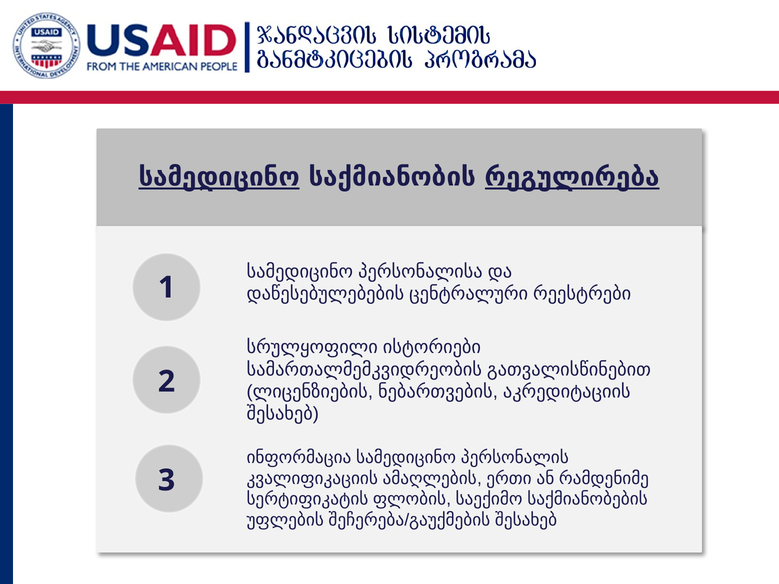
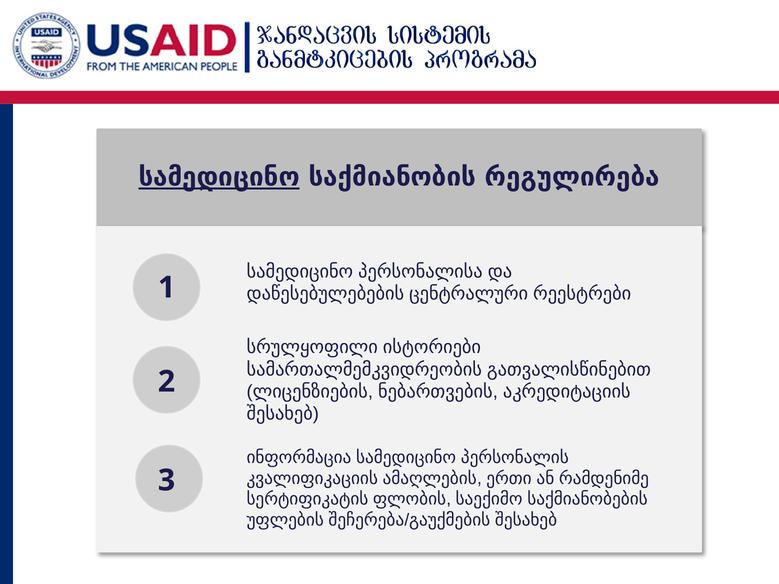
რეგულირება underline: present -> none
